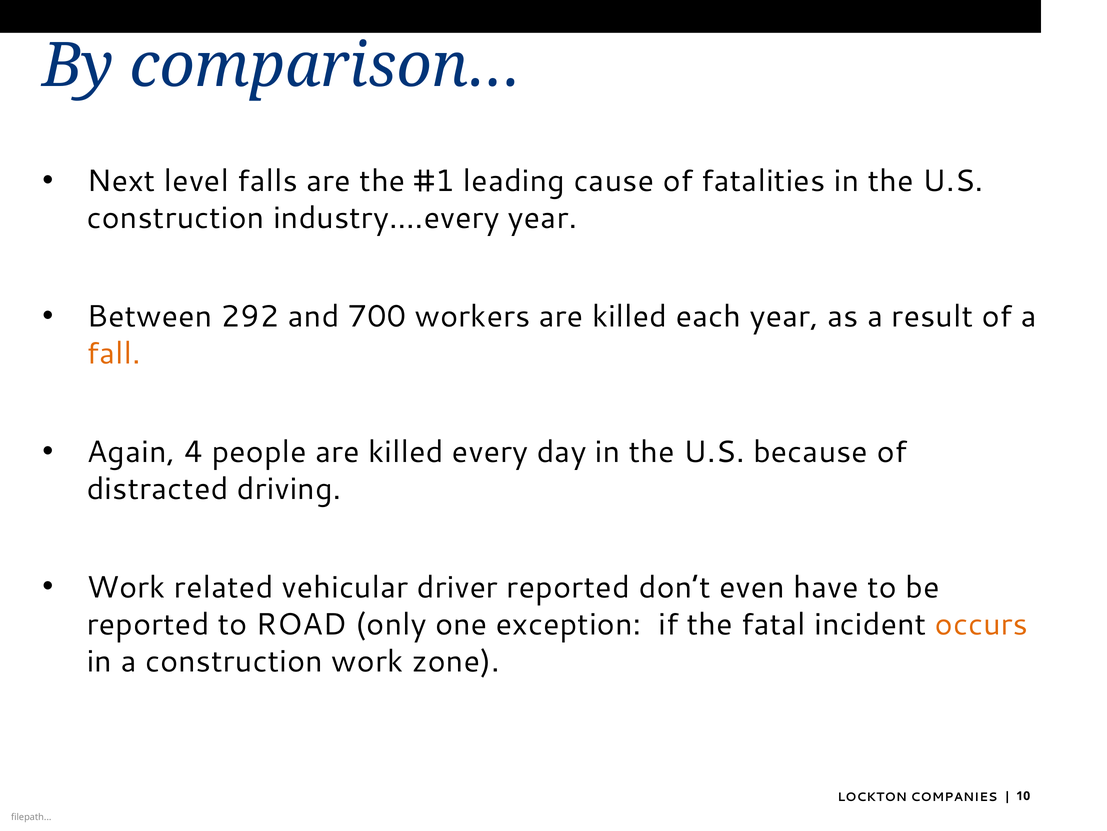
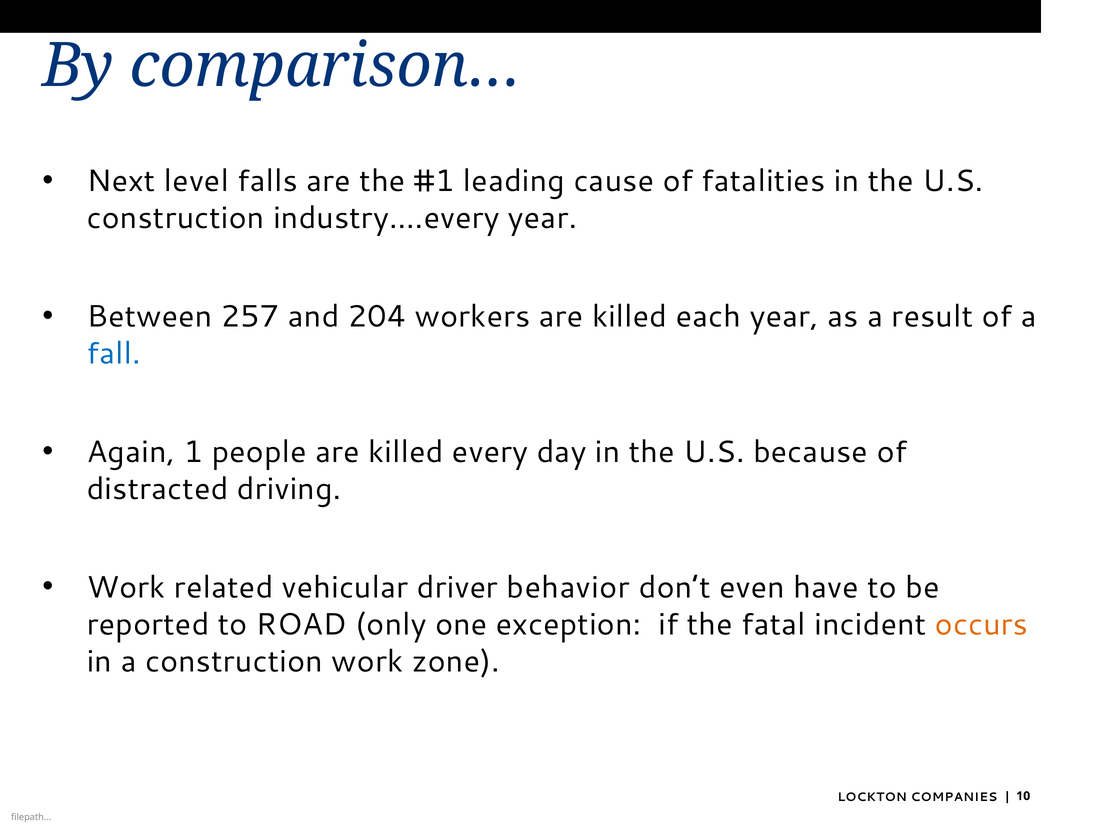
292: 292 -> 257
700: 700 -> 204
fall colour: orange -> blue
4: 4 -> 1
driver reported: reported -> behavior
